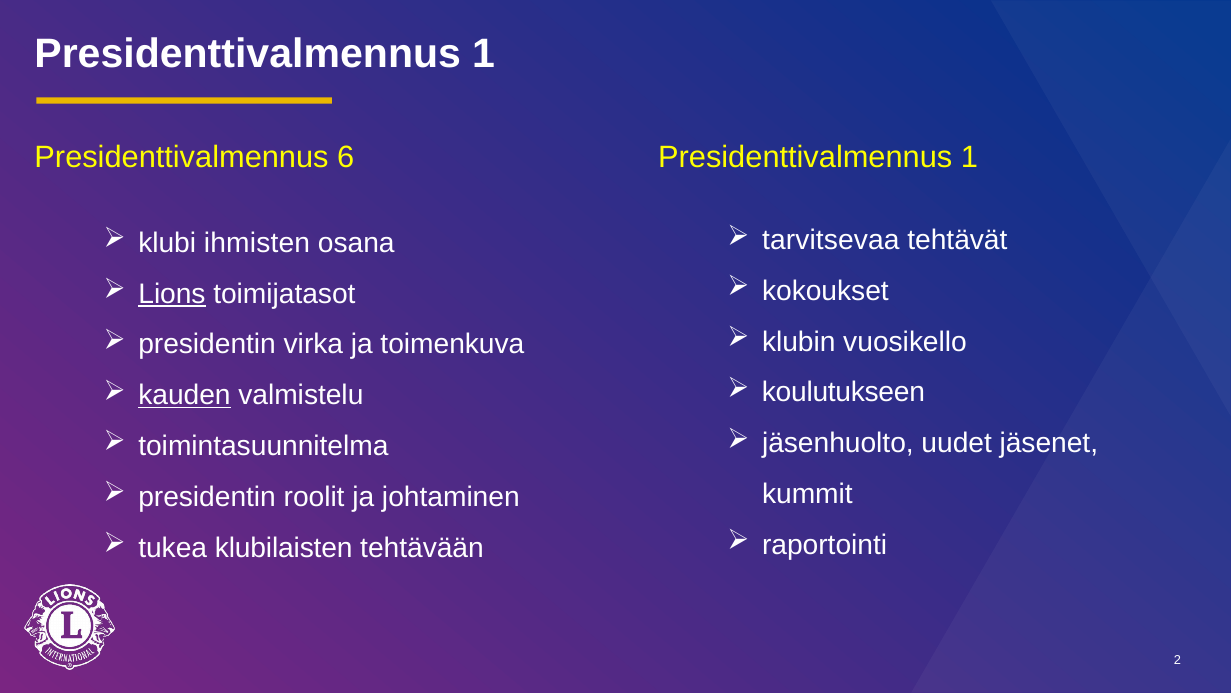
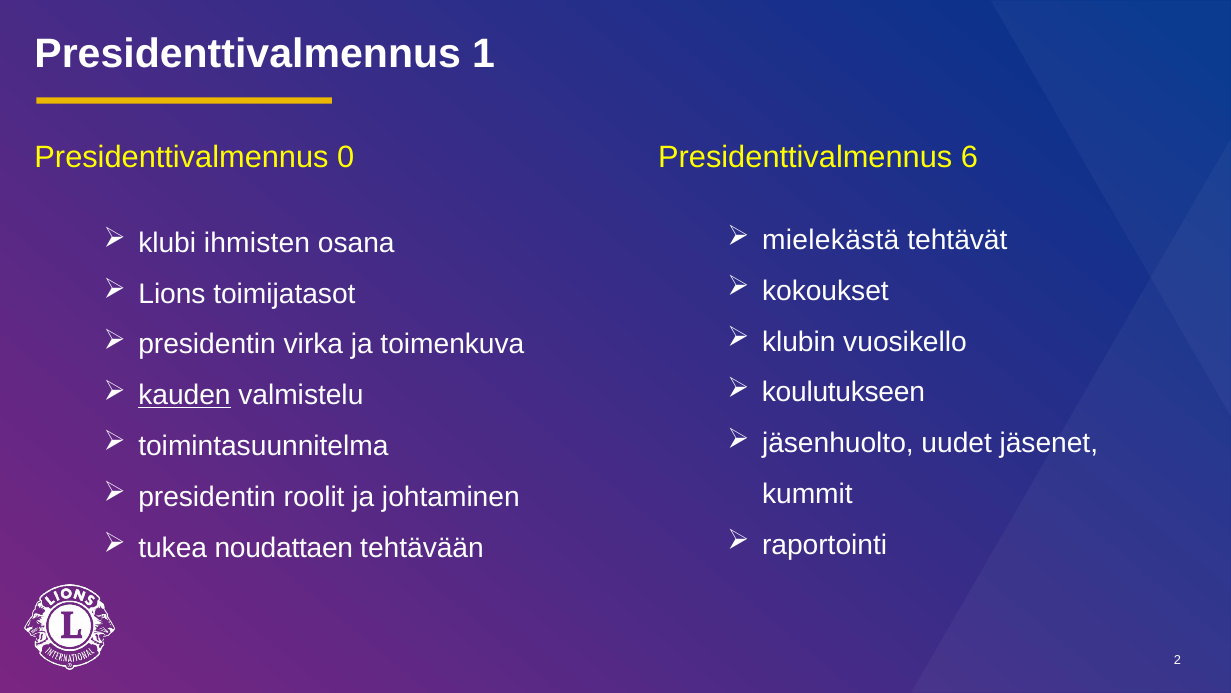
6: 6 -> 0
1 at (969, 157): 1 -> 6
tarvitsevaa: tarvitsevaa -> mielekästä
Lions underline: present -> none
klubilaisten: klubilaisten -> noudattaen
